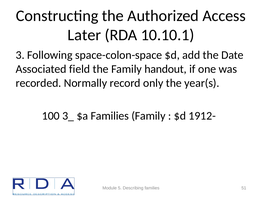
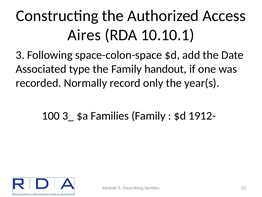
Later: Later -> Aires
field: field -> type
